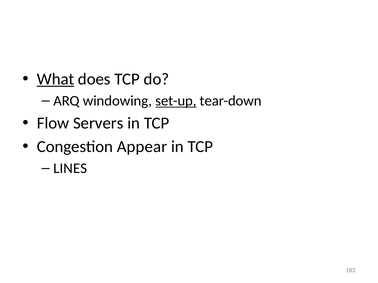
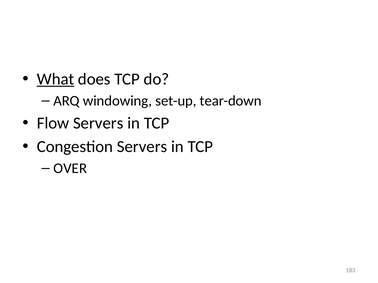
set-up underline: present -> none
Congestion Appear: Appear -> Servers
LINES: LINES -> OVER
